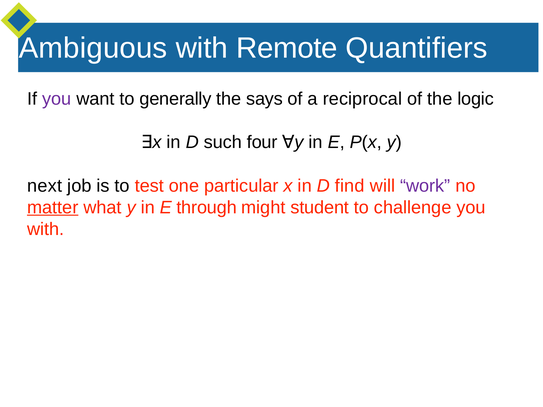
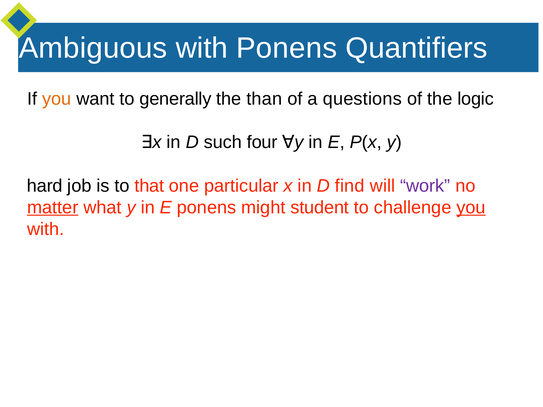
with Remote: Remote -> Ponens
you at (57, 99) colour: purple -> orange
says: says -> than
reciprocal: reciprocal -> questions
next: next -> hard
test: test -> that
E through: through -> ponens
you at (471, 208) underline: none -> present
